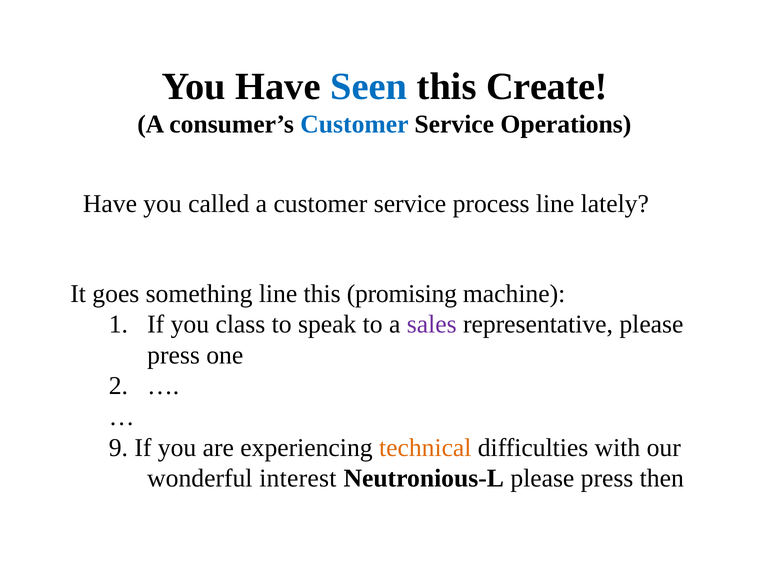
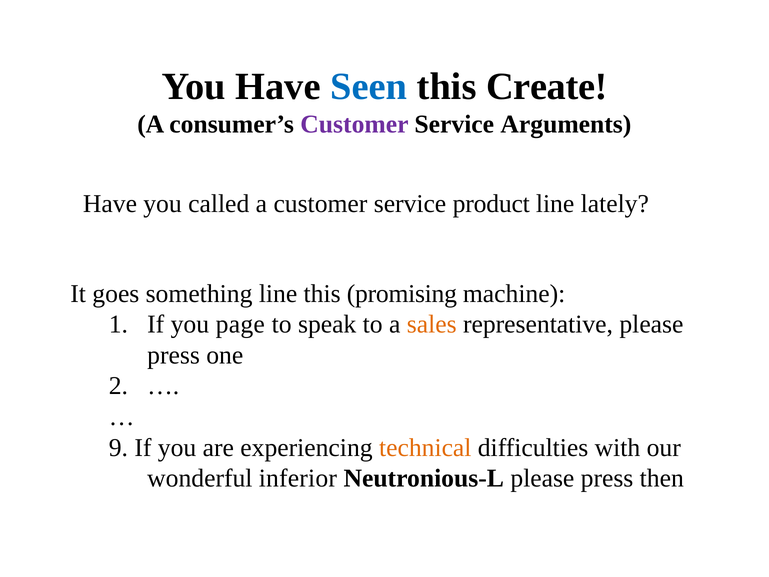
Customer at (354, 124) colour: blue -> purple
Operations: Operations -> Arguments
process: process -> product
class: class -> page
sales colour: purple -> orange
interest: interest -> inferior
